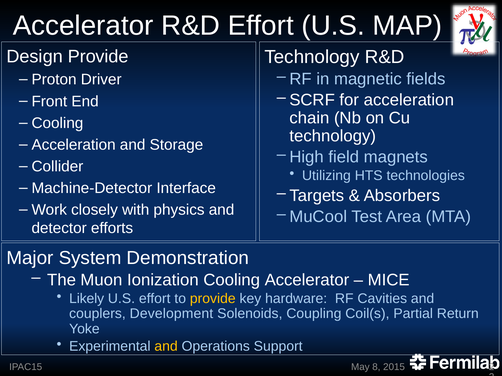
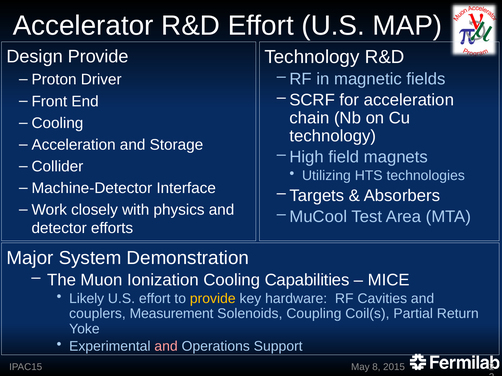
Cooling Accelerator: Accelerator -> Capabilities
Development: Development -> Measurement
and at (166, 347) colour: yellow -> pink
